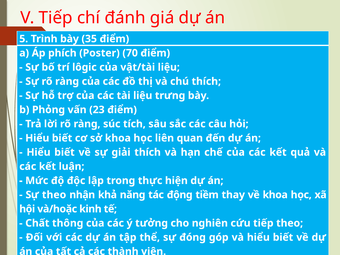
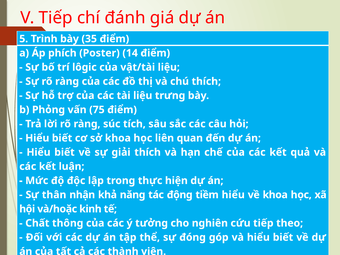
70: 70 -> 14
23: 23 -> 75
Sự theo: theo -> thân
tiềm thay: thay -> hiểu
